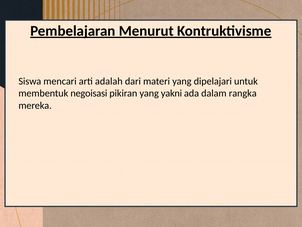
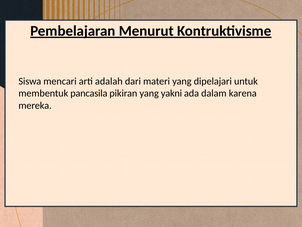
negoisasi: negoisasi -> pancasila
rangka: rangka -> karena
